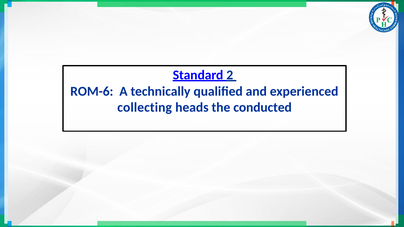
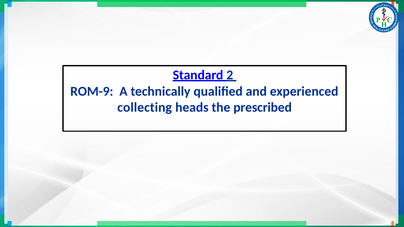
ROM-6: ROM-6 -> ROM-9
conducted: conducted -> prescribed
